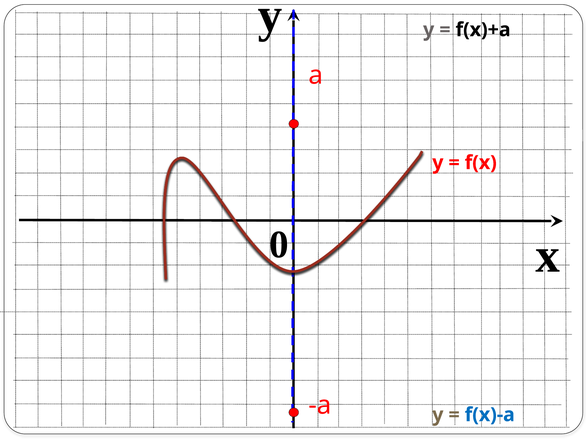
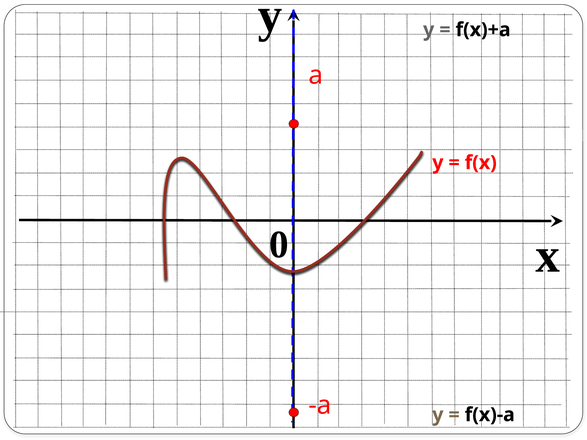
f(x)-a colour: blue -> black
